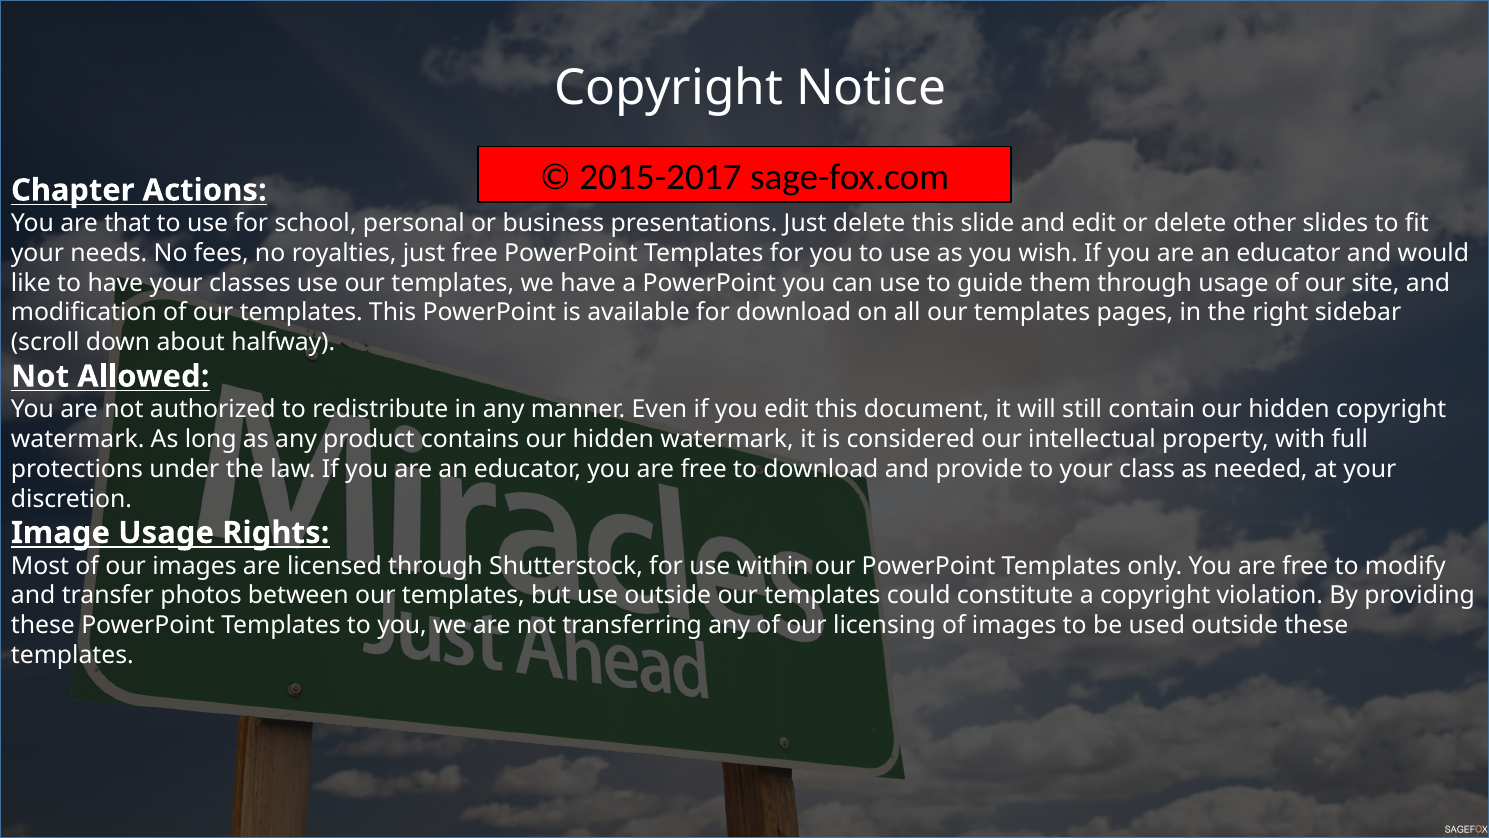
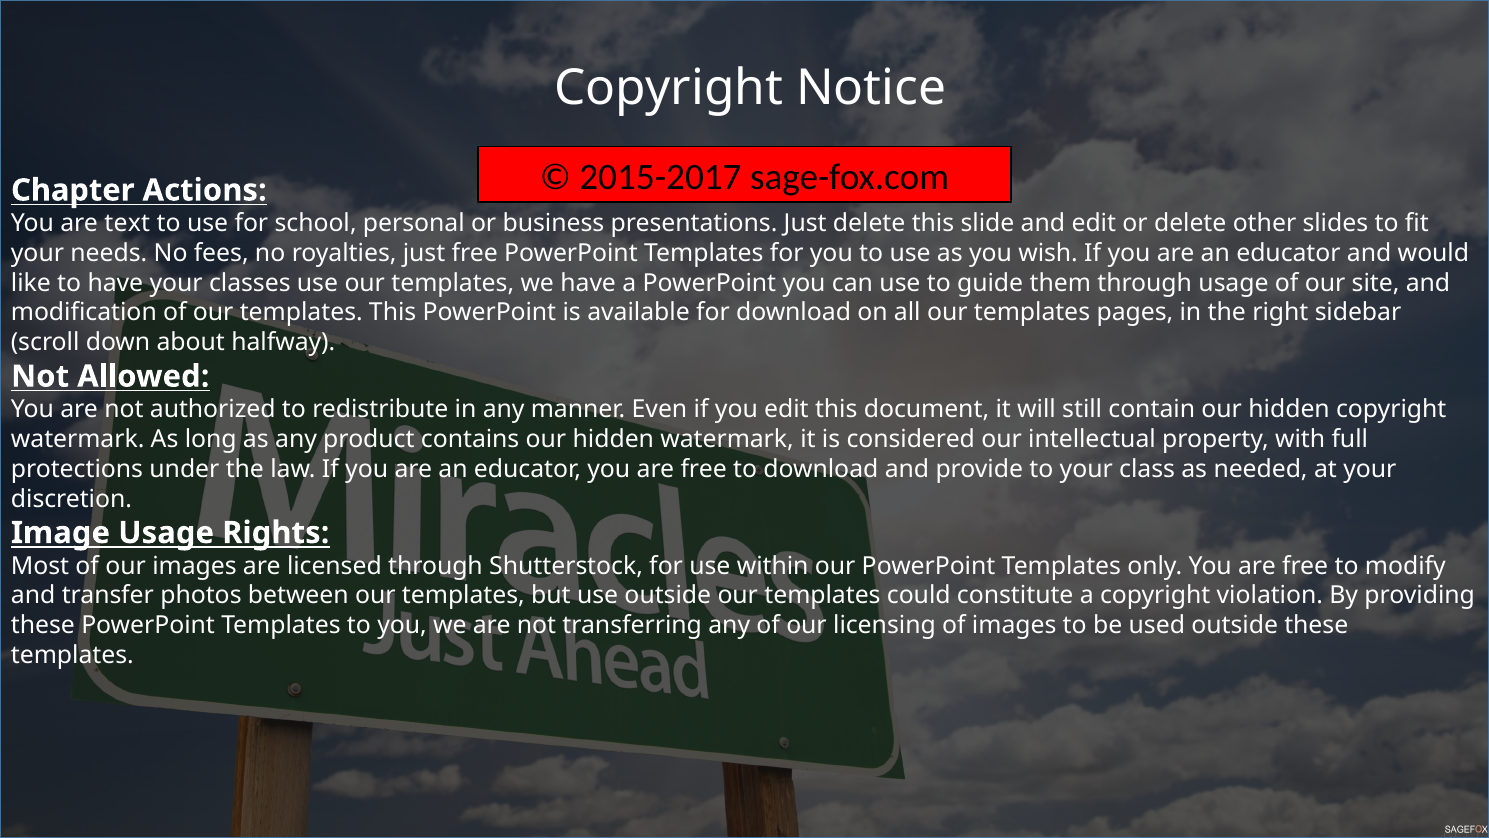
that: that -> text
